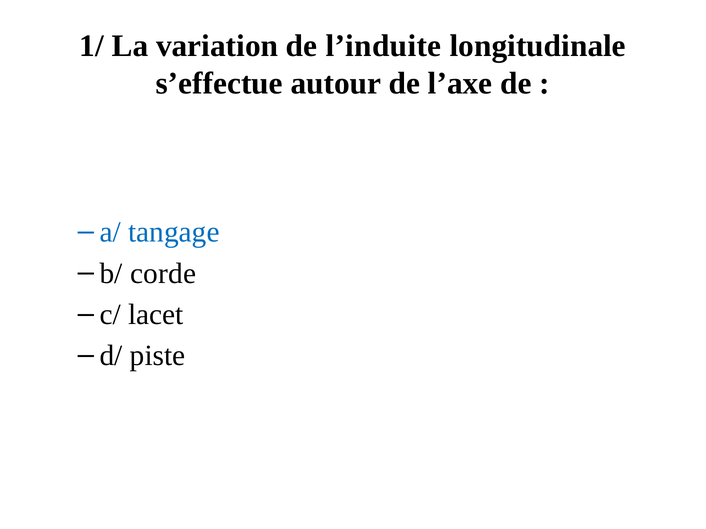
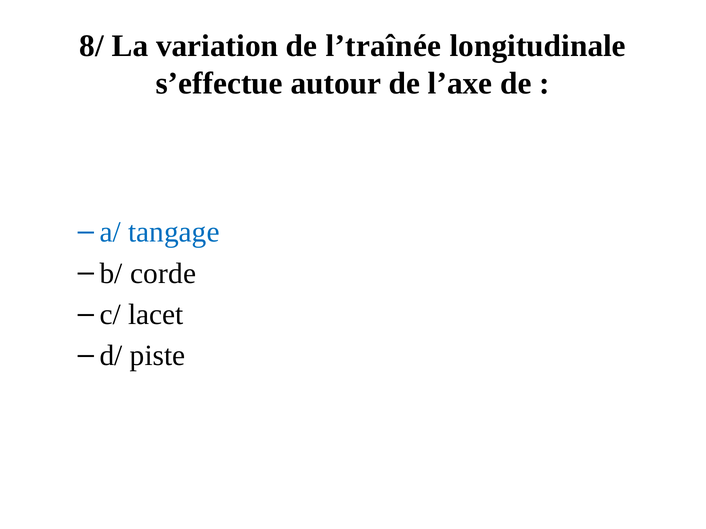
1/: 1/ -> 8/
l’induite: l’induite -> l’traînée
